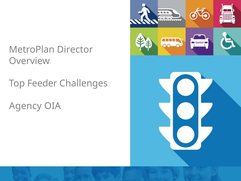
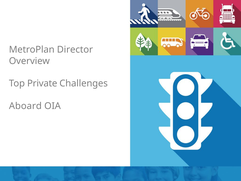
Feeder: Feeder -> Private
Agency: Agency -> Aboard
